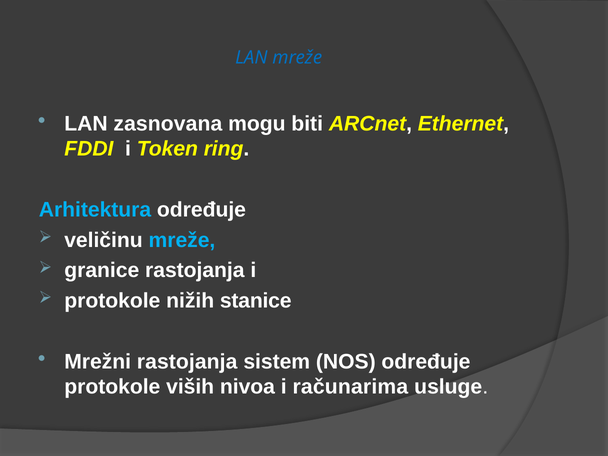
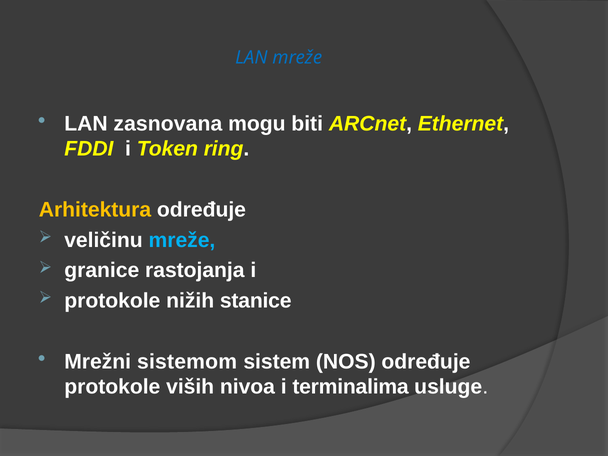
Arhitektura colour: light blue -> yellow
Mrežni rastojanja: rastojanja -> sistemom
računarima: računarima -> terminalima
